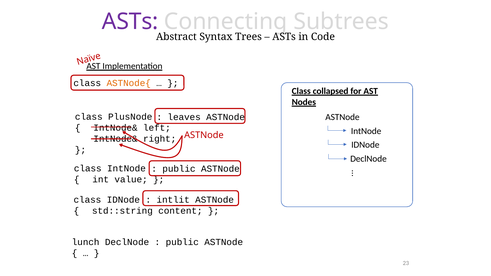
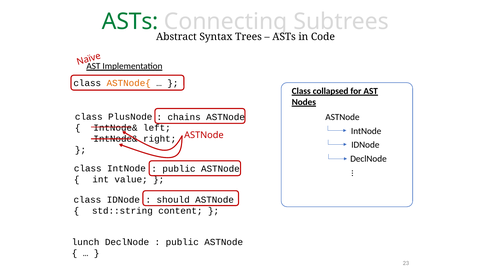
ASTs at (130, 22) colour: purple -> green
leaves: leaves -> chains
intlit: intlit -> should
